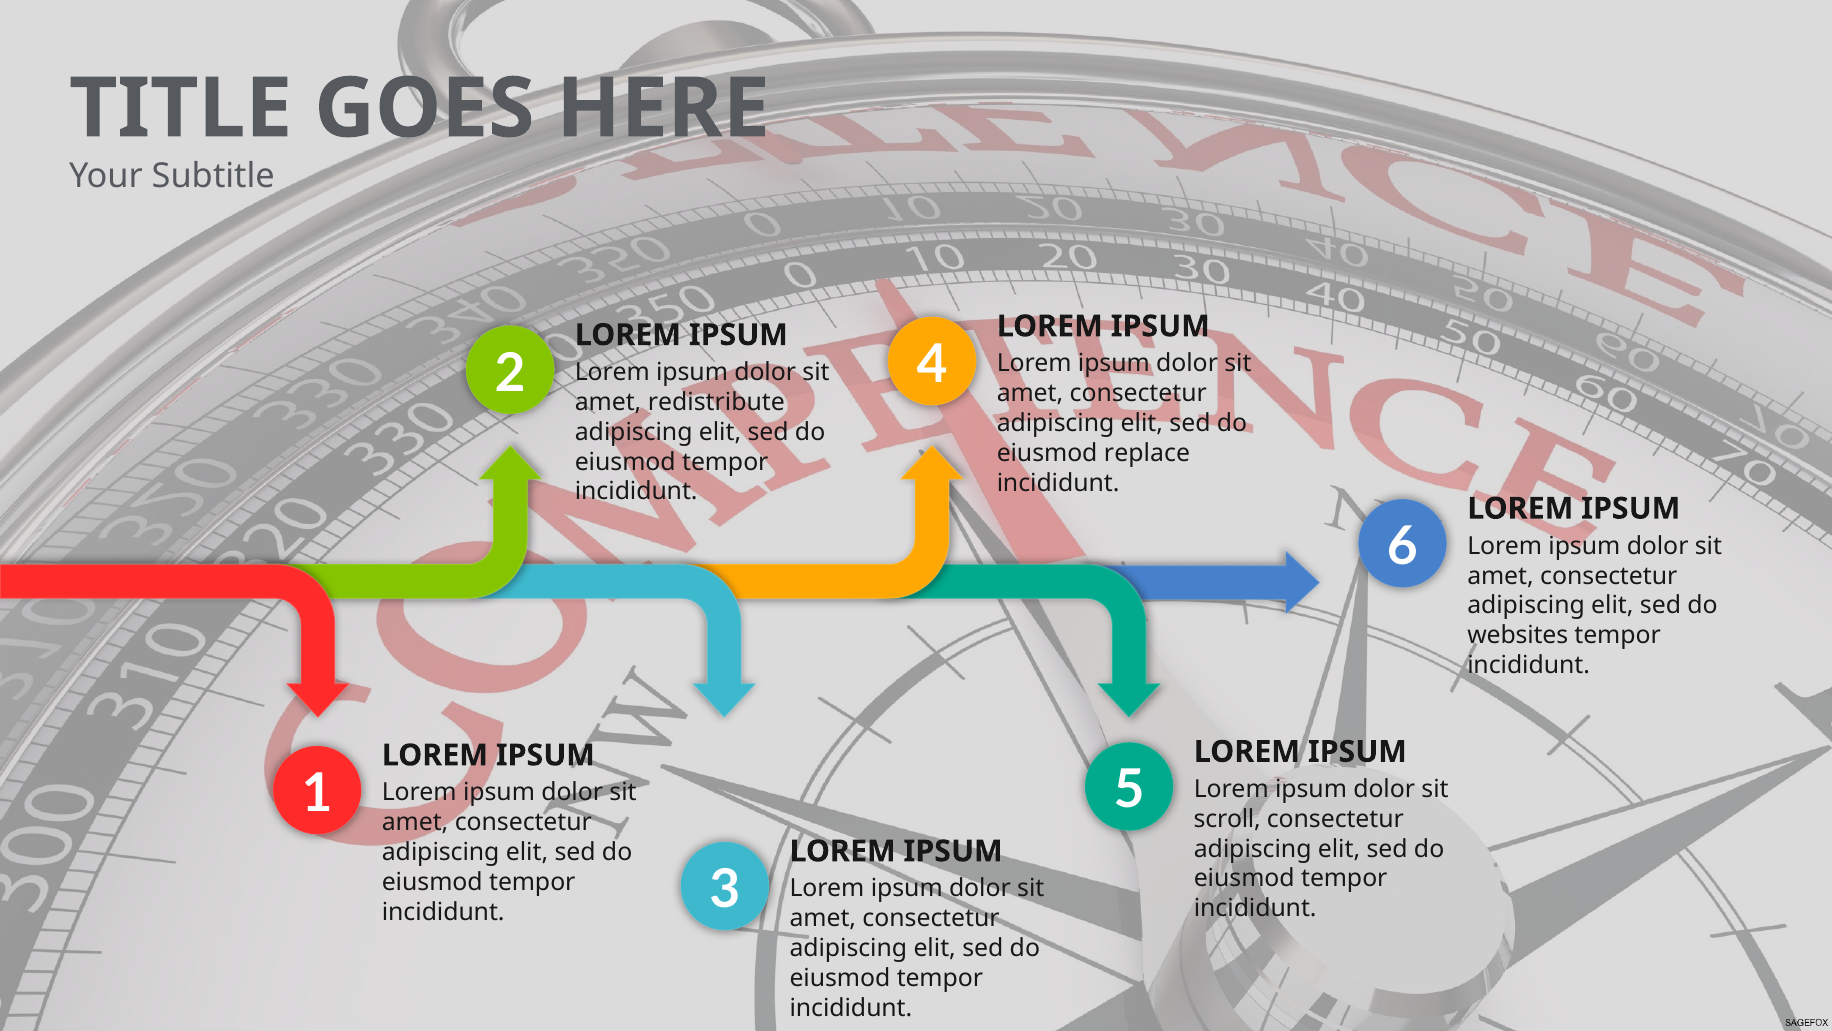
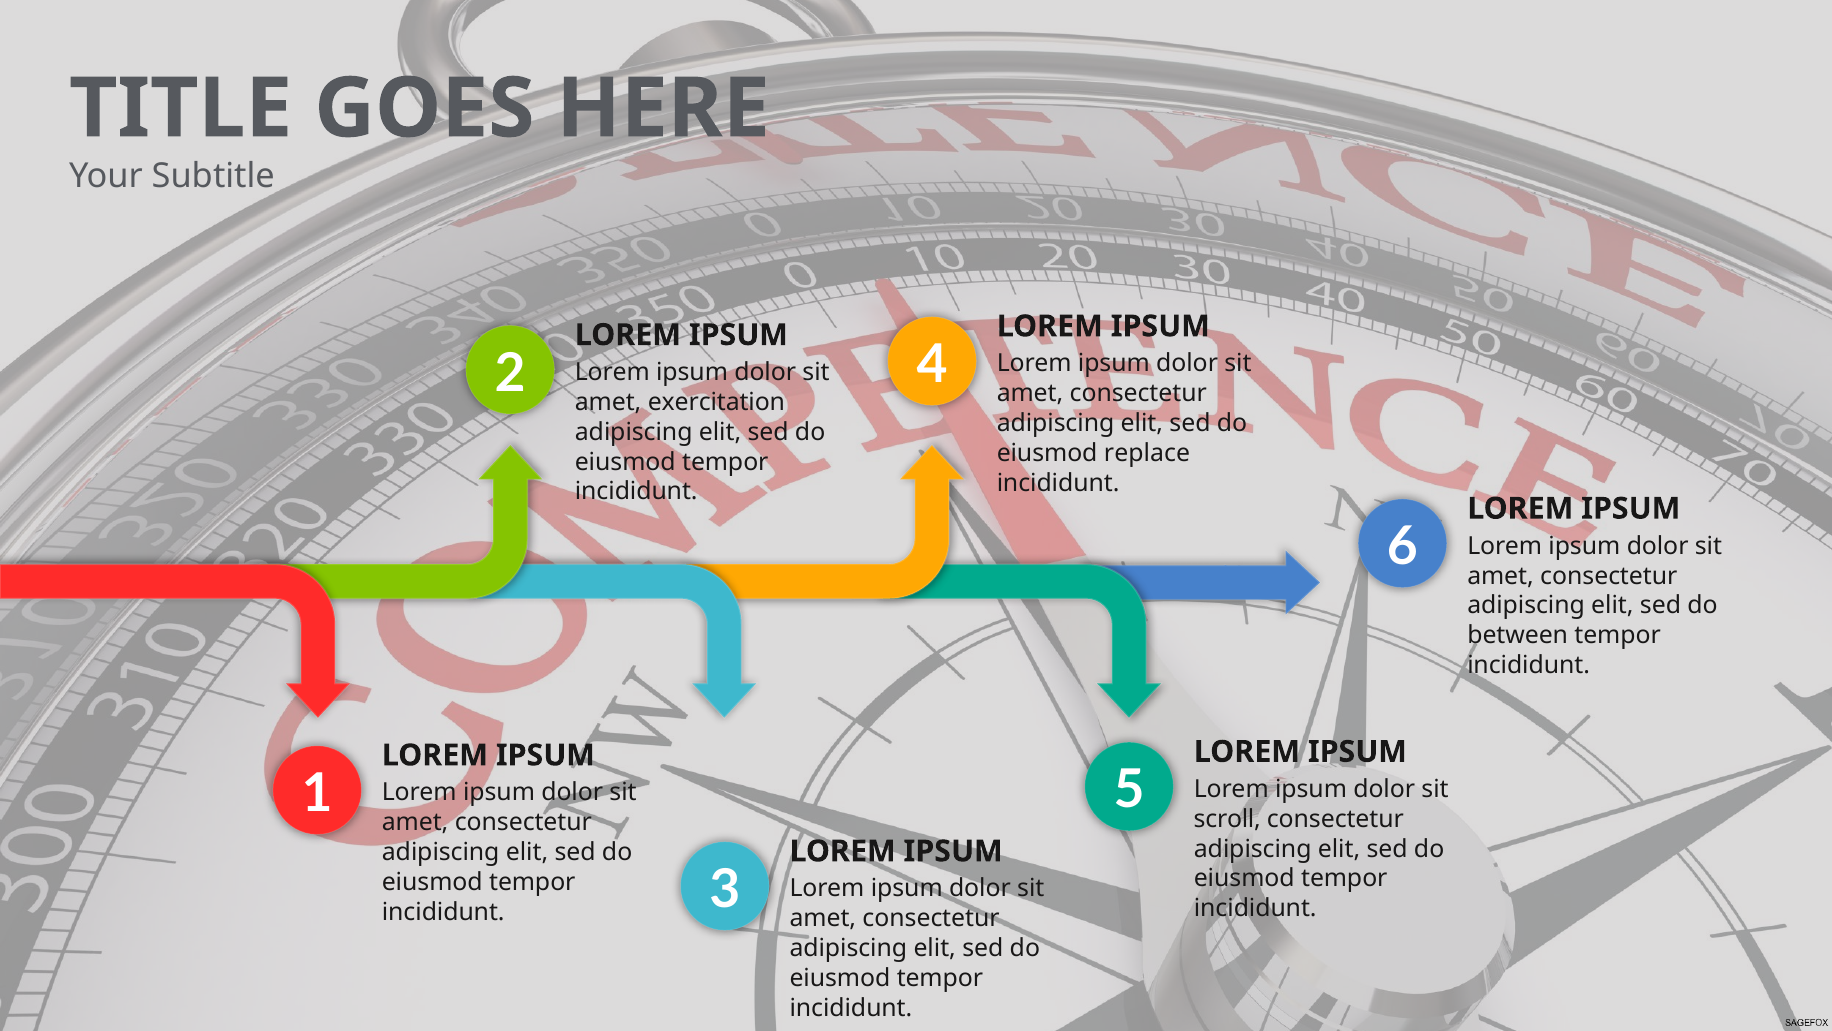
redistribute: redistribute -> exercitation
websites: websites -> between
